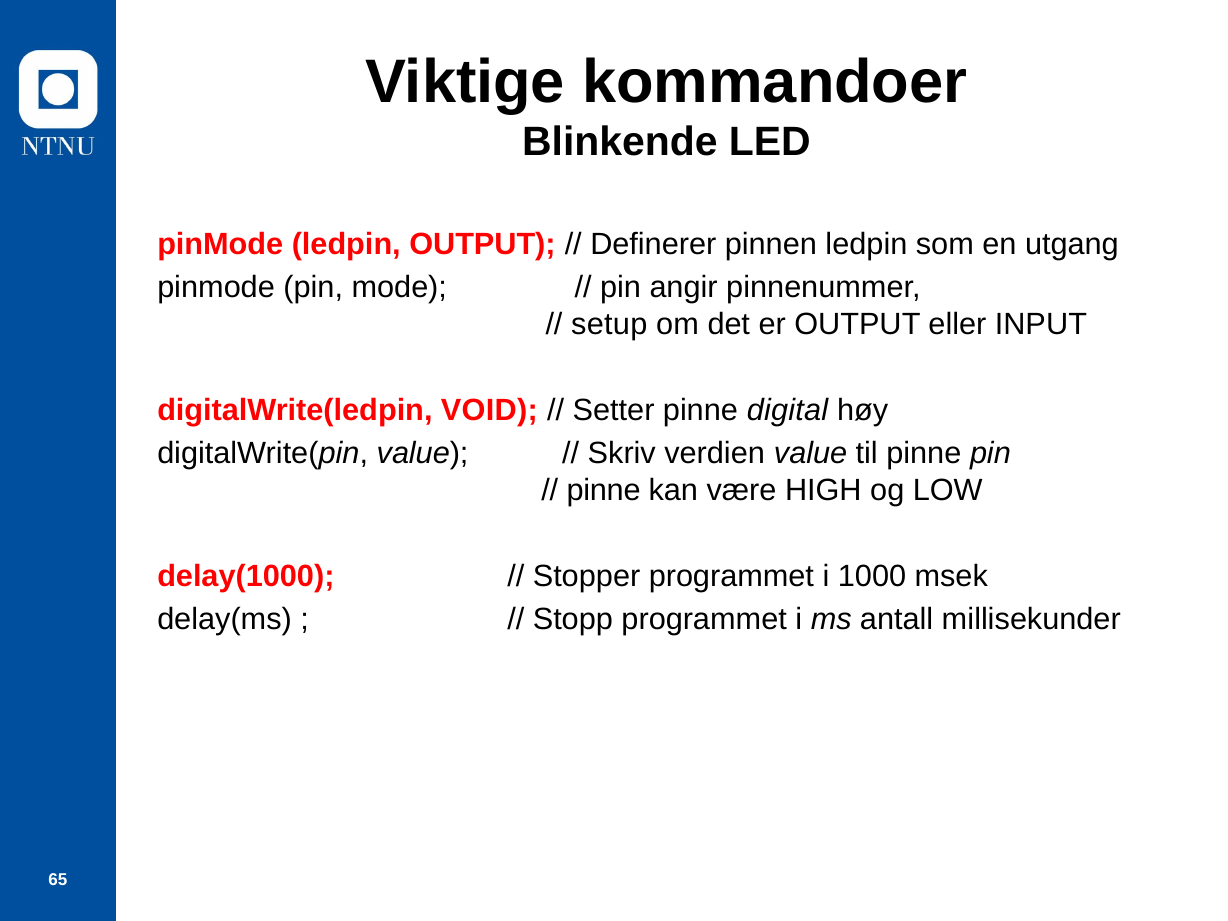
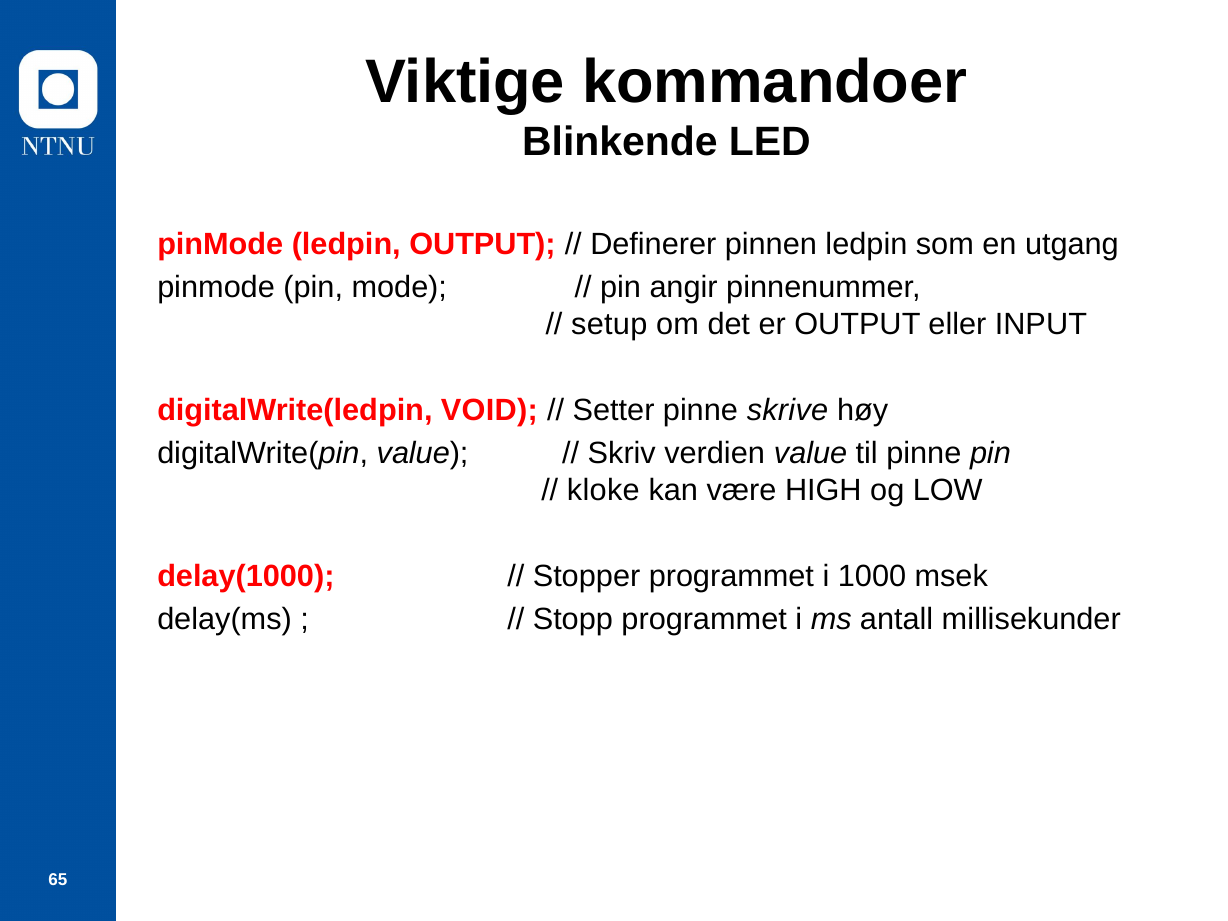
digital: digital -> skrive
pinne at (604, 490): pinne -> kloke
